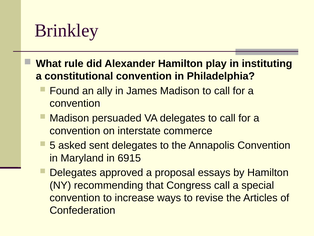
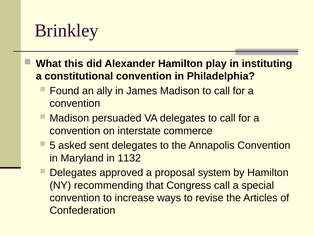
rule: rule -> this
6915: 6915 -> 1132
essays: essays -> system
